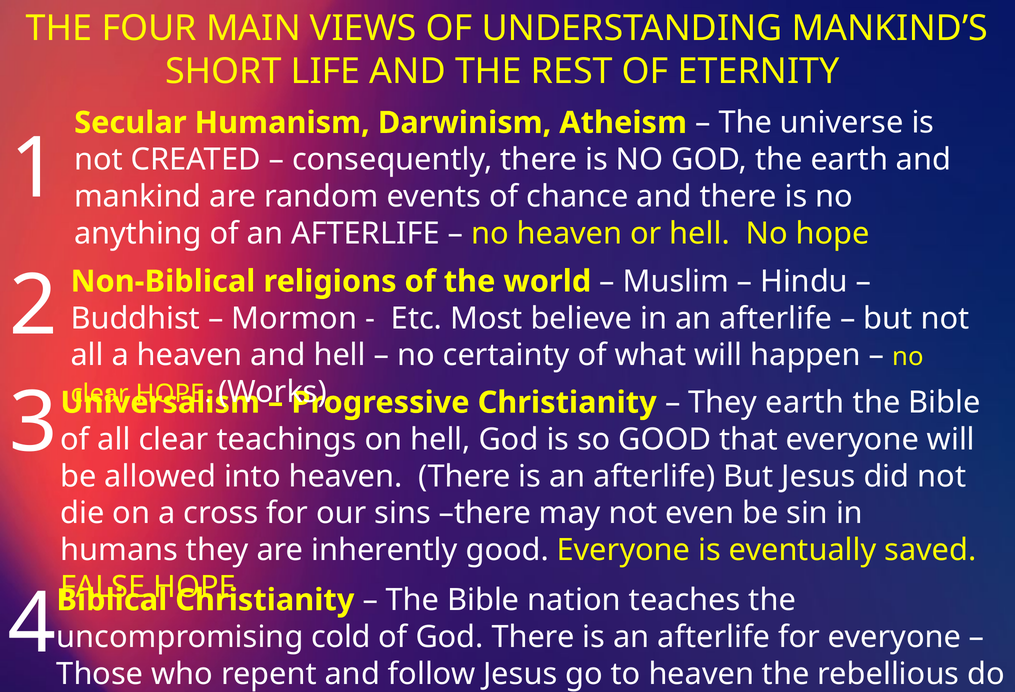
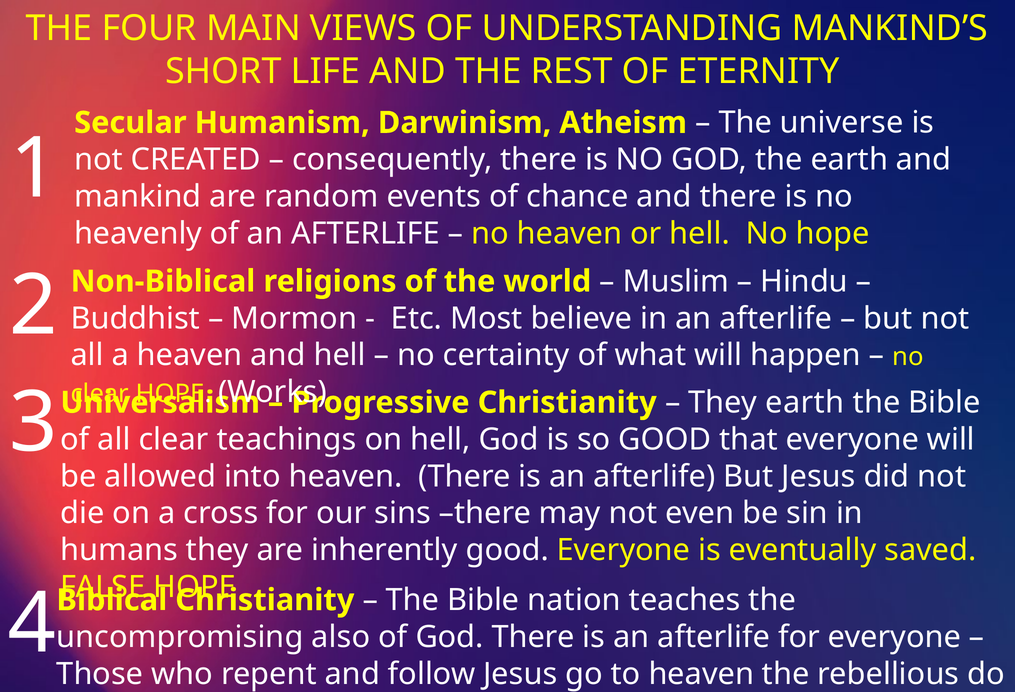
anything: anything -> heavenly
cold: cold -> also
